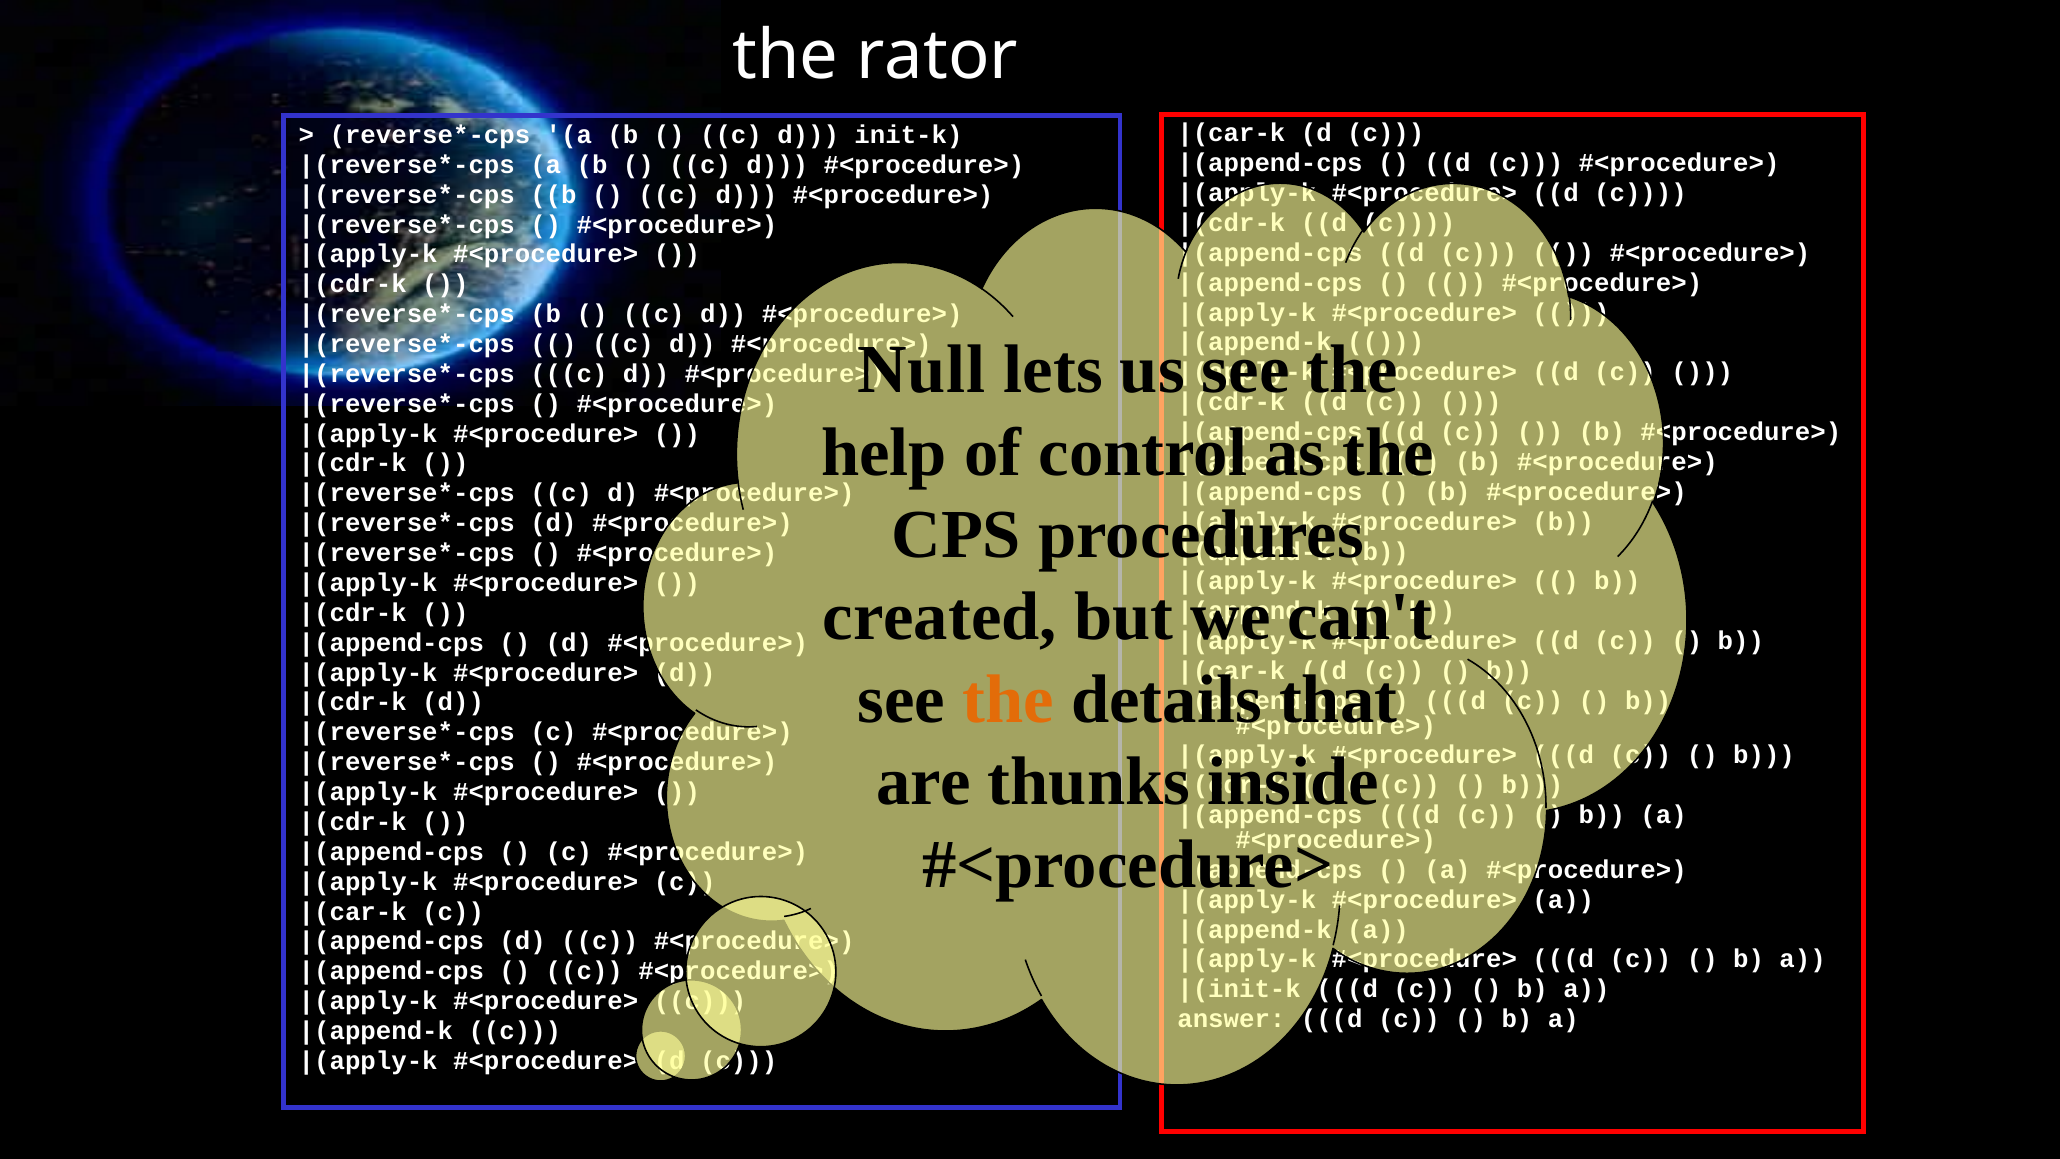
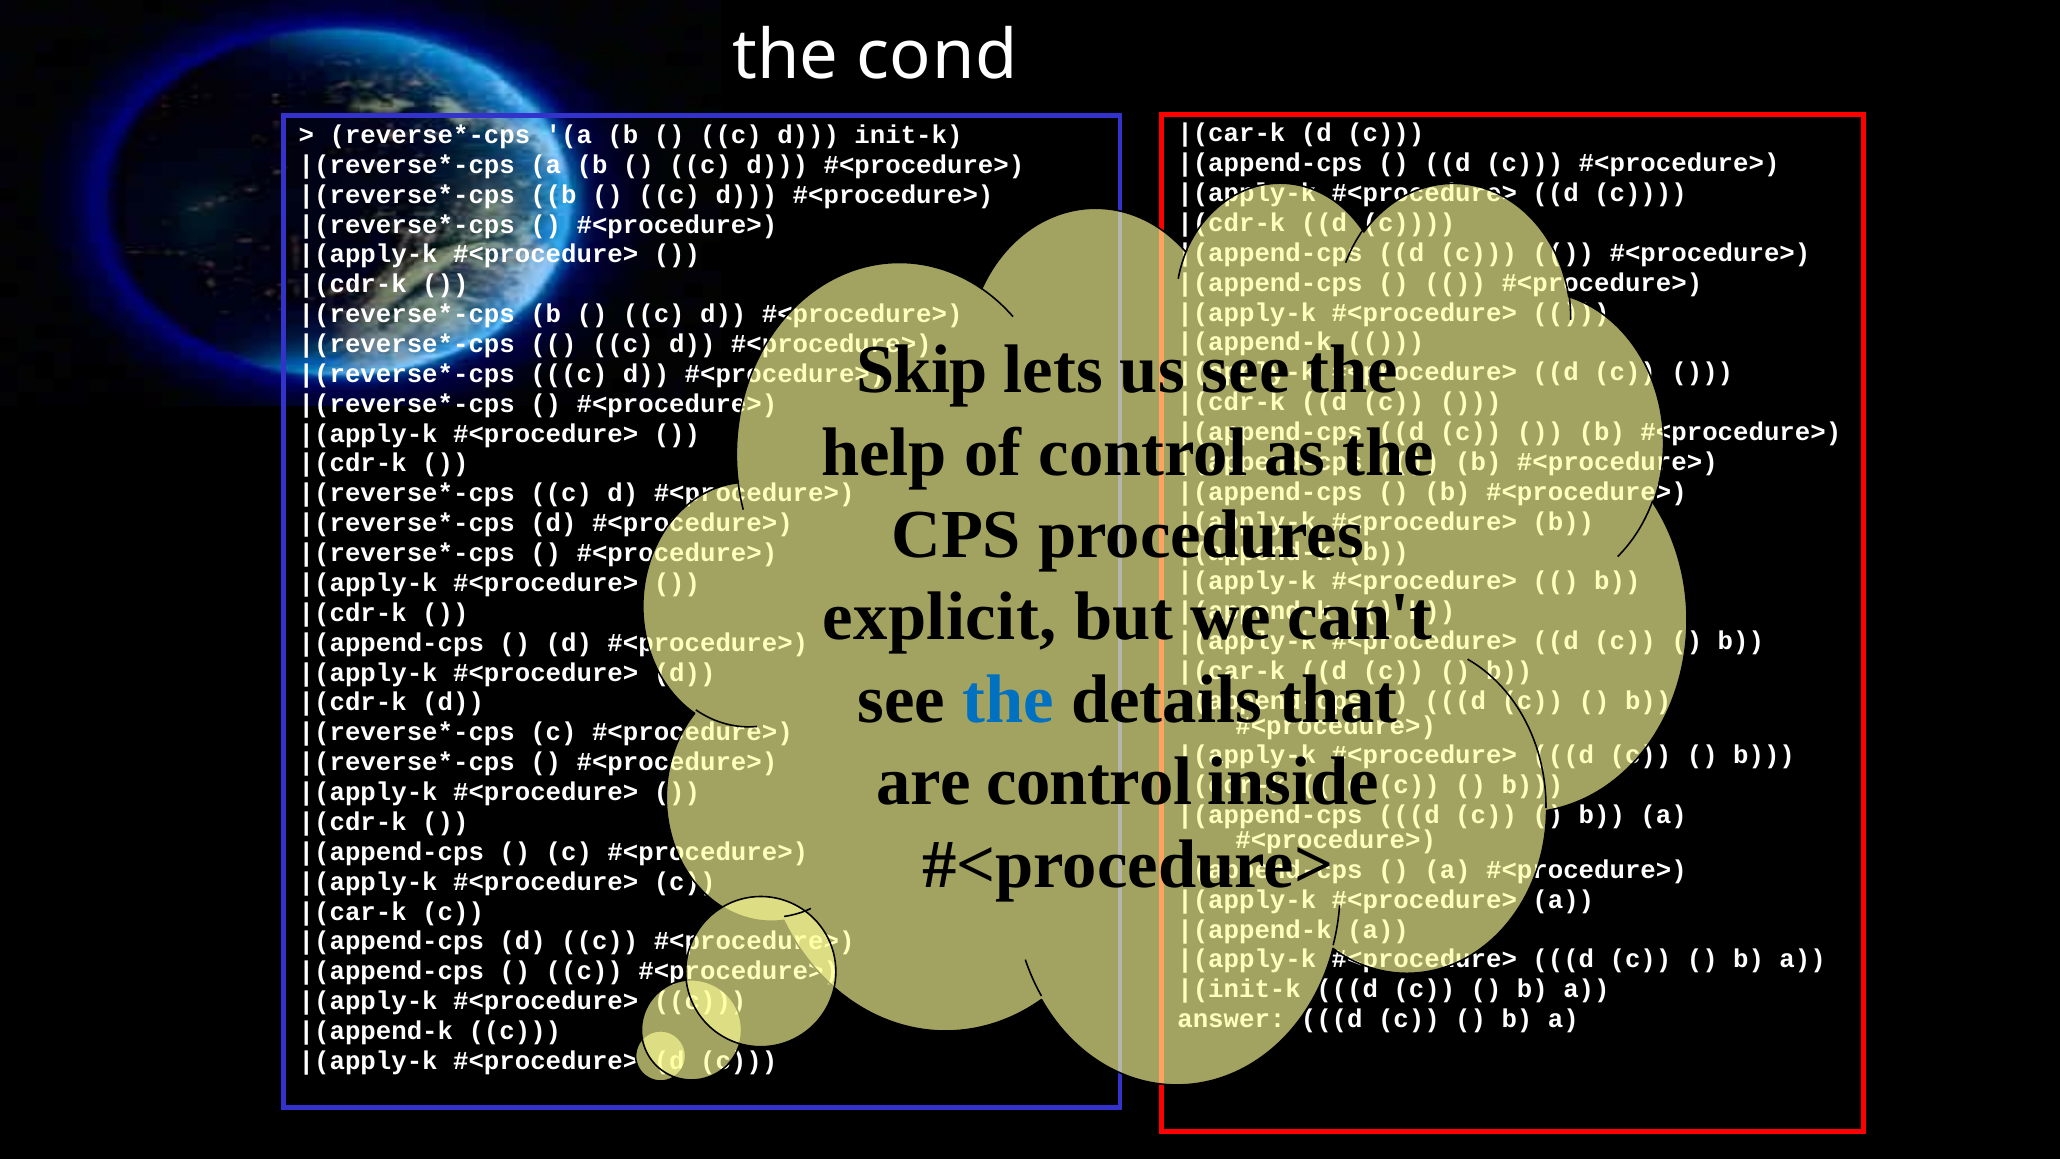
rator: rator -> cond
Null: Null -> Skip
created: created -> explicit
the at (1008, 700) colour: orange -> blue
are thunks: thunks -> control
